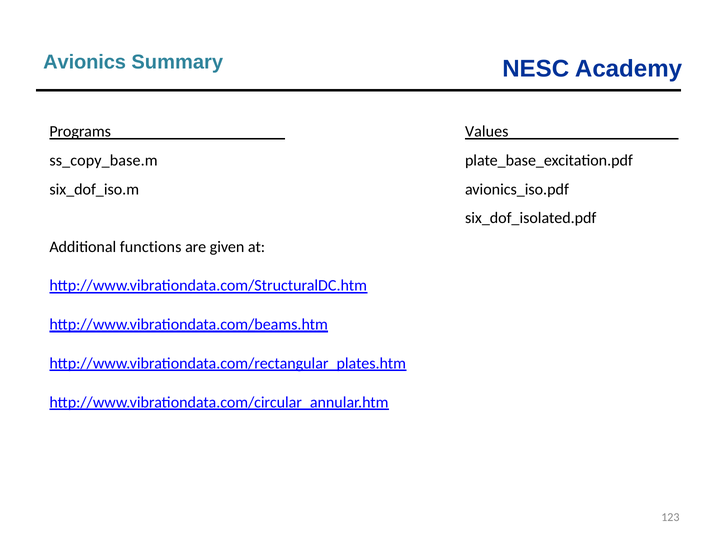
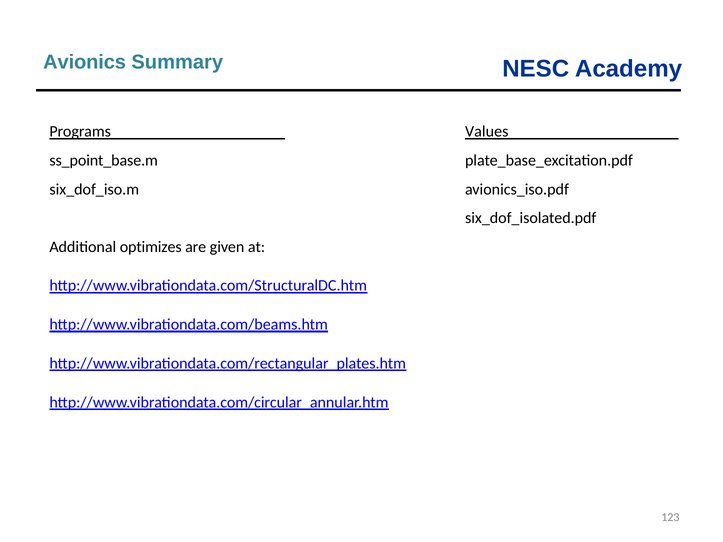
ss_copy_base.m: ss_copy_base.m -> ss_point_base.m
functions: functions -> optimizes
